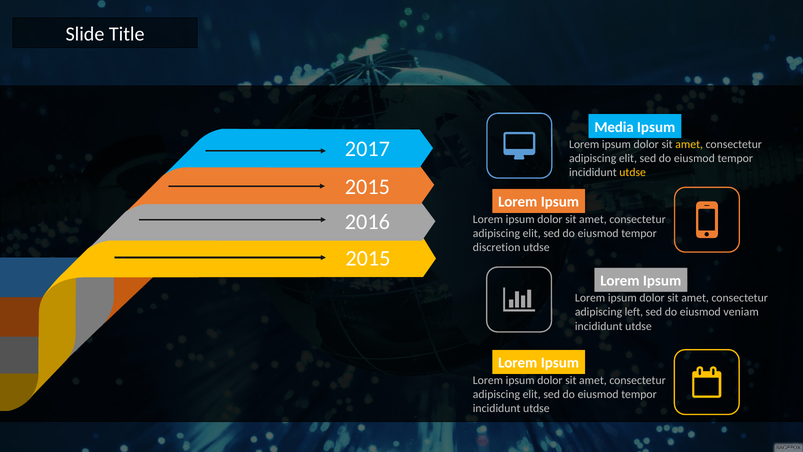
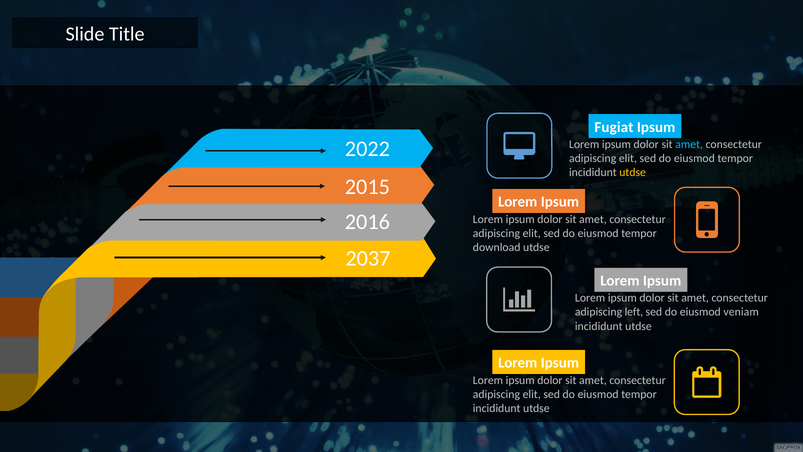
Media: Media -> Fugiat
amet at (689, 144) colour: yellow -> light blue
2017: 2017 -> 2022
discretion: discretion -> download
2015 at (368, 258): 2015 -> 2037
